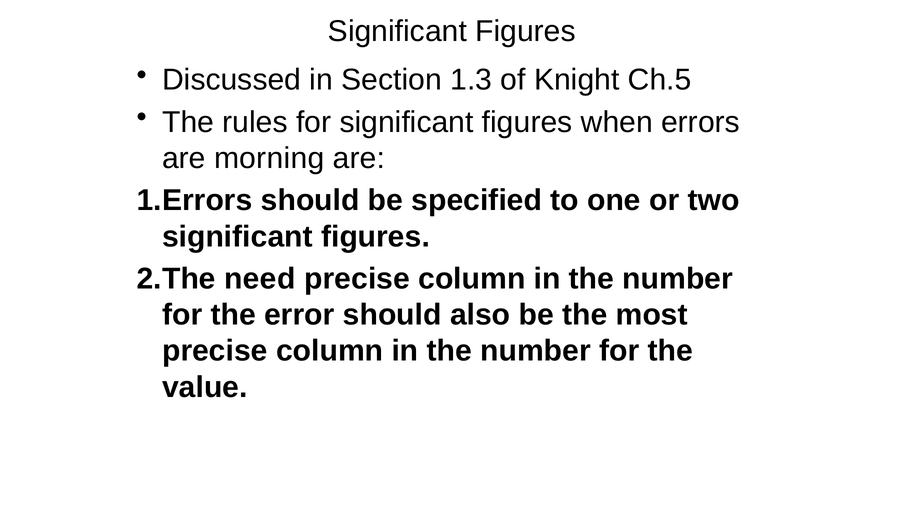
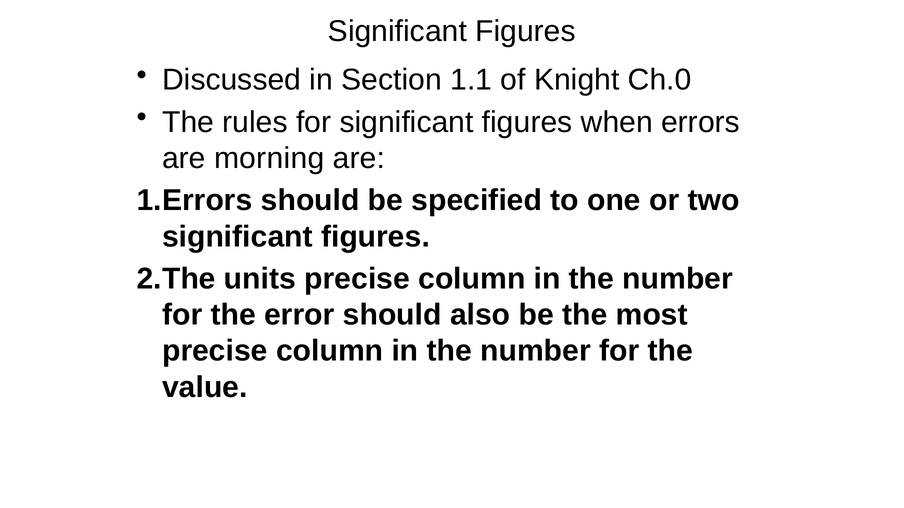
1.3: 1.3 -> 1.1
Ch.5: Ch.5 -> Ch.0
need: need -> units
